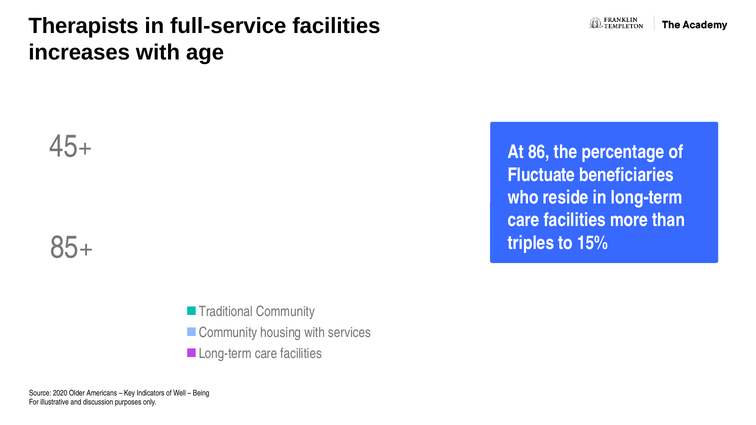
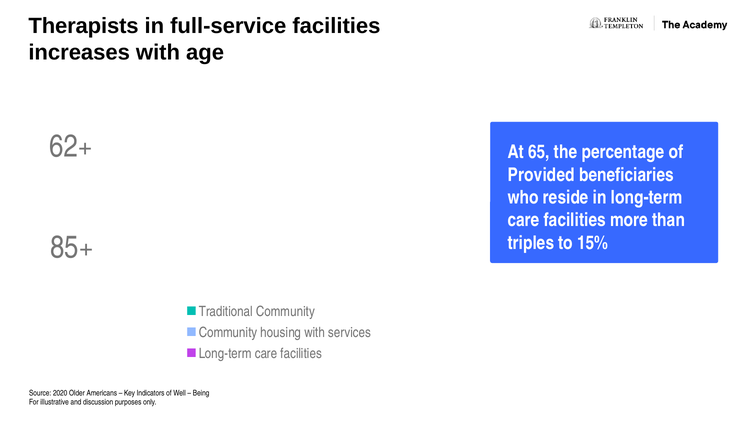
45+: 45+ -> 62+
86: 86 -> 65
Fluctuate: Fluctuate -> Provided
